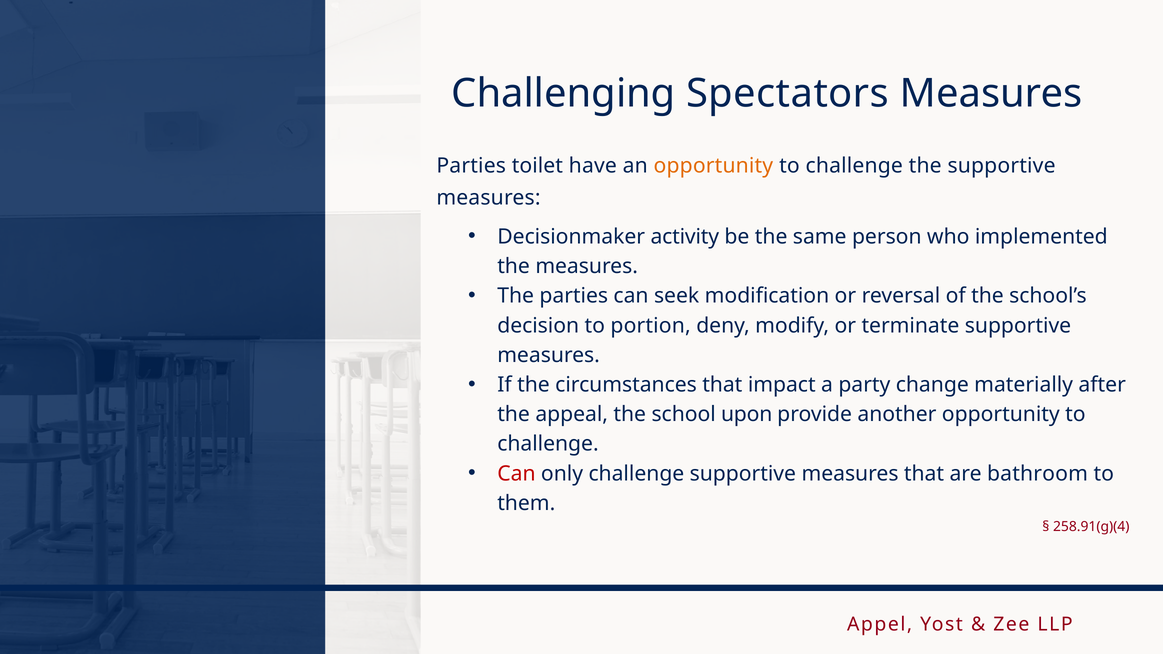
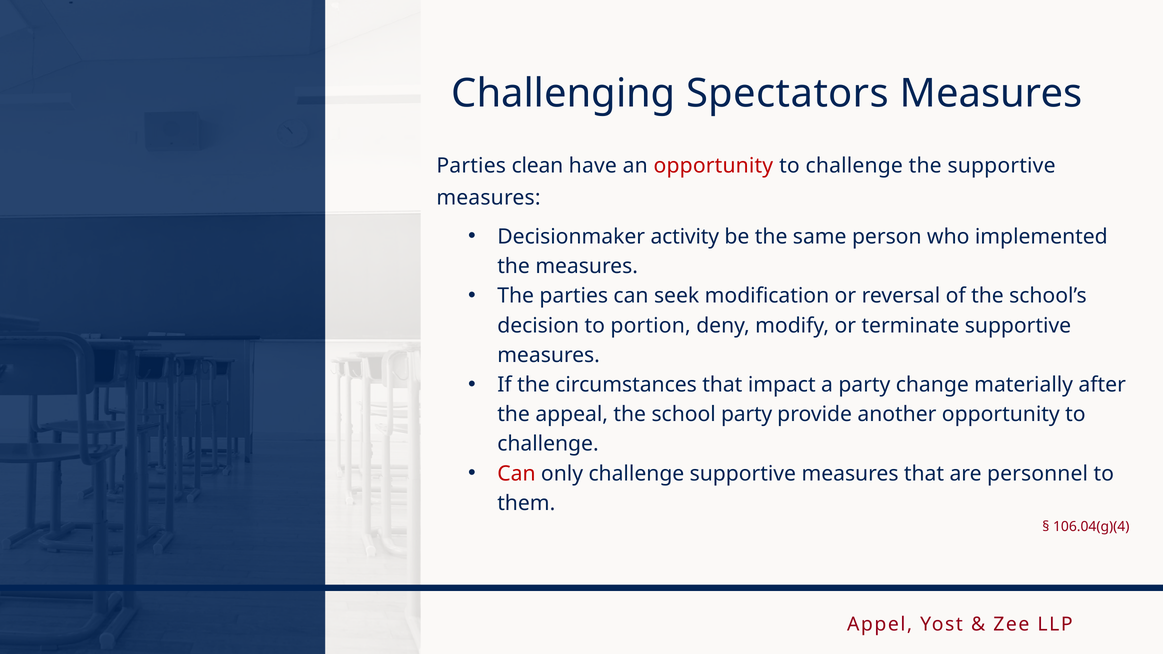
toilet: toilet -> clean
opportunity at (713, 166) colour: orange -> red
school upon: upon -> party
bathroom: bathroom -> personnel
258.91(g)(4: 258.91(g)(4 -> 106.04(g)(4
